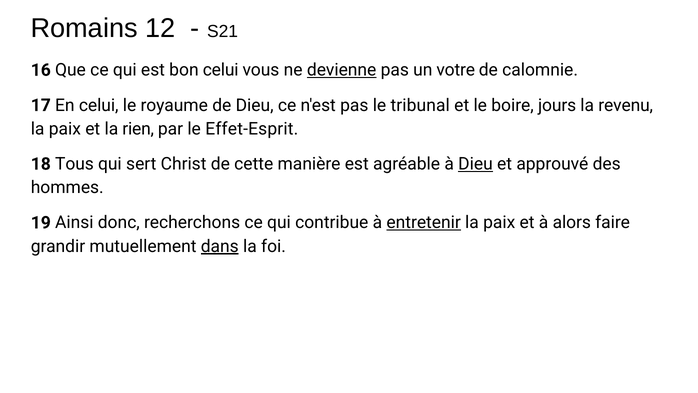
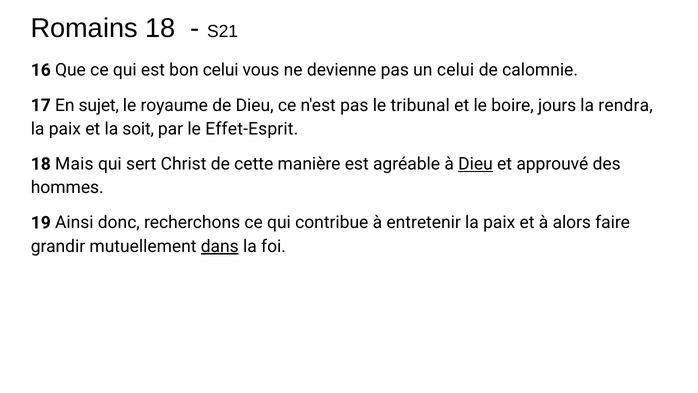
Romains 12: 12 -> 18
devienne underline: present -> none
un votre: votre -> celui
En celui: celui -> sujet
revenu: revenu -> rendra
rien: rien -> soit
Tous: Tous -> Mais
entretenir underline: present -> none
